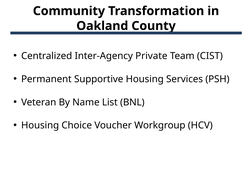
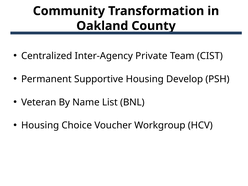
Services: Services -> Develop
